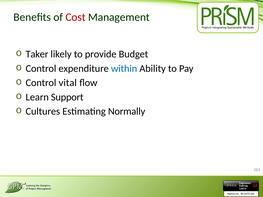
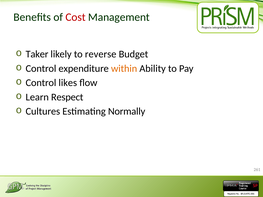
provide: provide -> reverse
within colour: blue -> orange
vital: vital -> likes
Support: Support -> Respect
